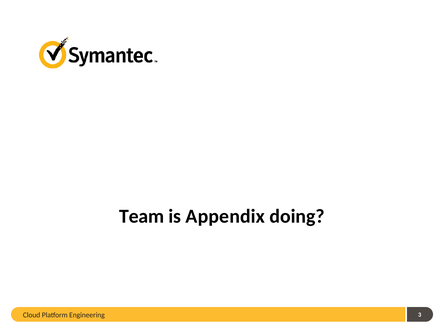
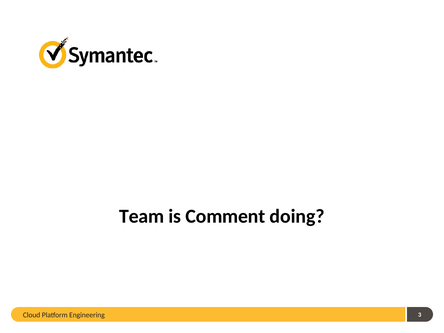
Appendix: Appendix -> Comment
